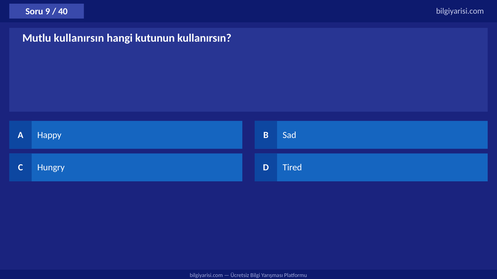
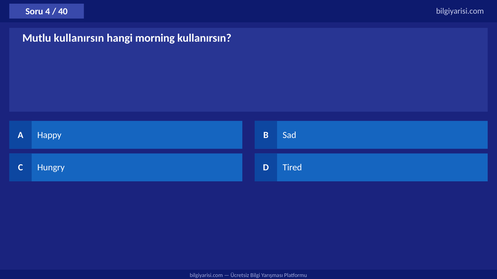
9: 9 -> 4
kutunun: kutunun -> morning
